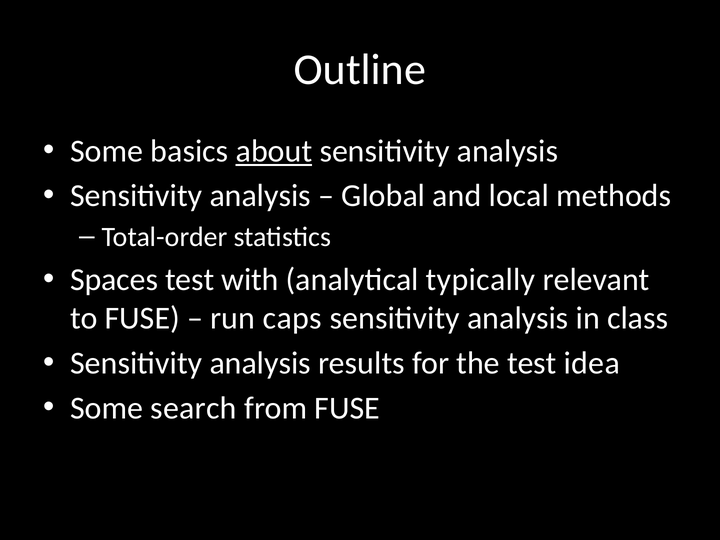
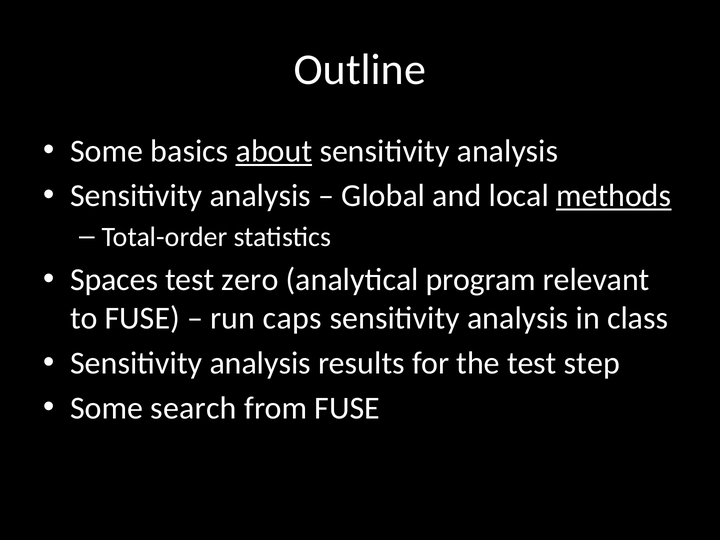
methods underline: none -> present
with: with -> zero
typically: typically -> program
idea: idea -> step
